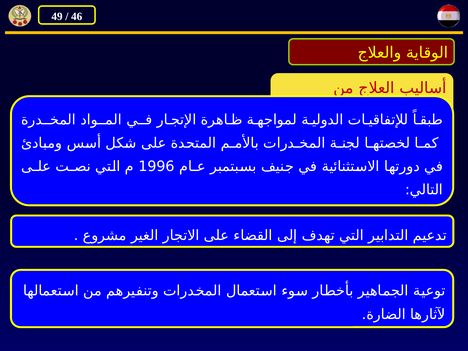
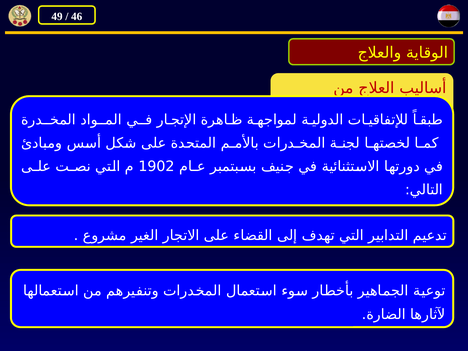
1996: 1996 -> 1902
